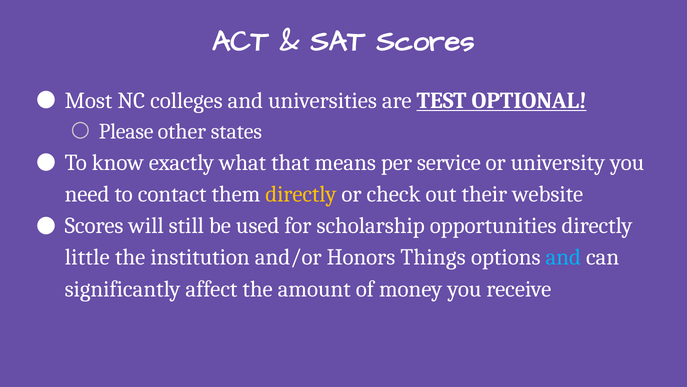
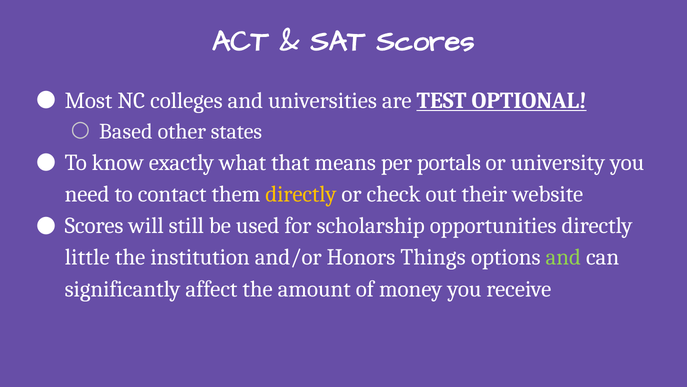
Please: Please -> Based
service: service -> portals
and at (563, 257) colour: light blue -> light green
